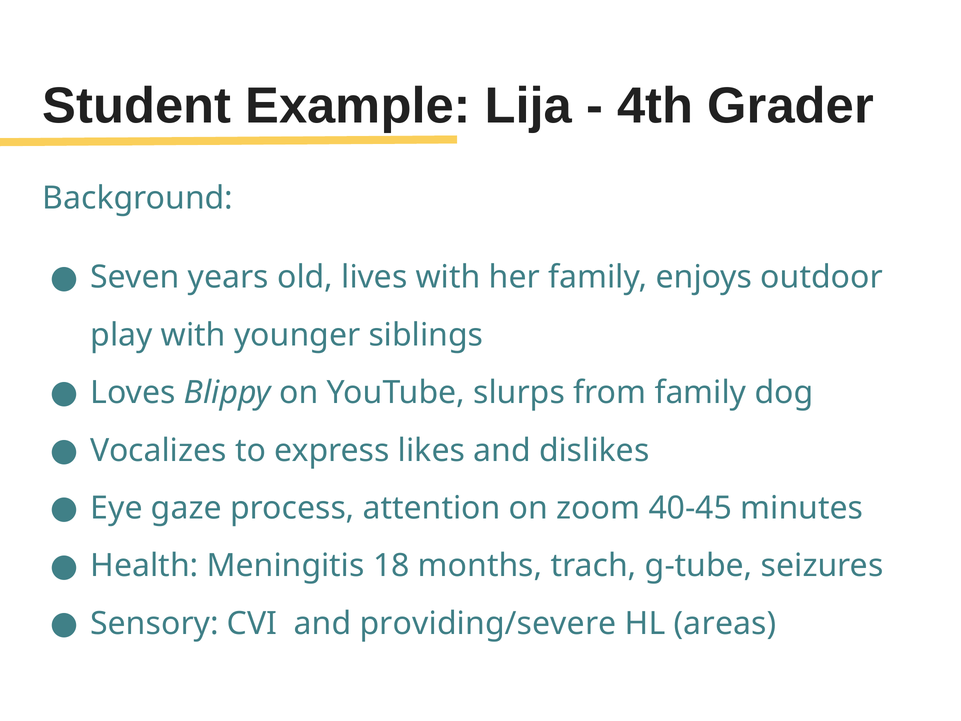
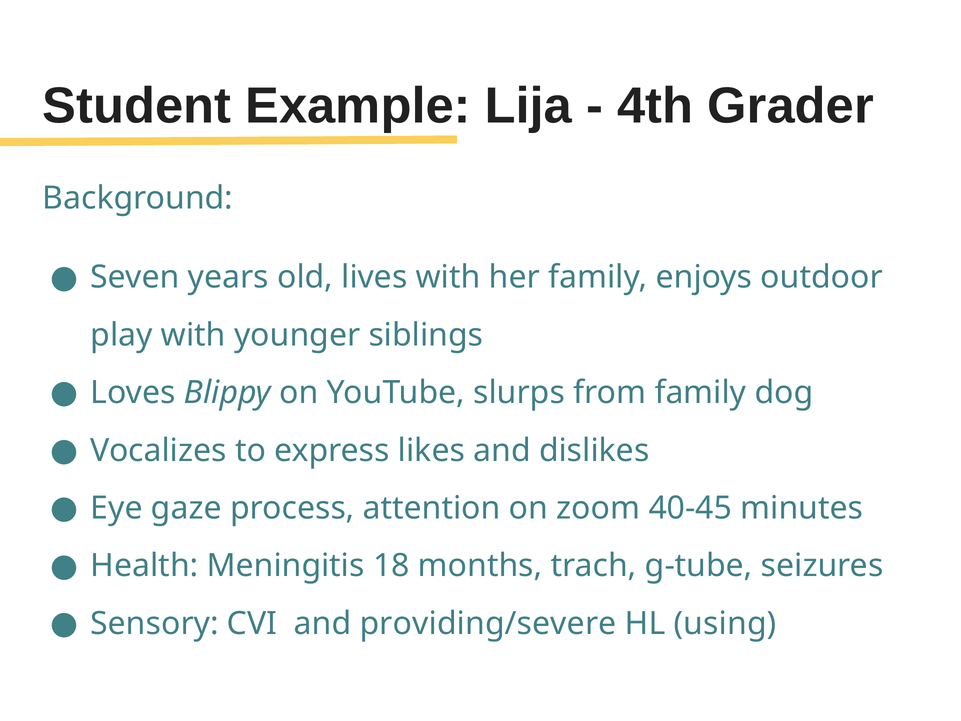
areas: areas -> using
